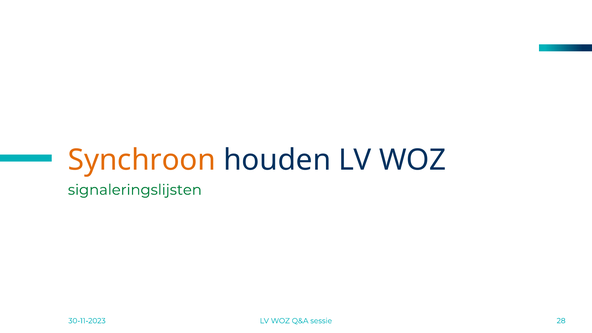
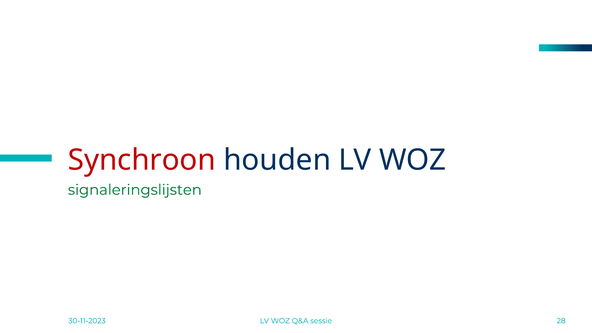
Synchroon colour: orange -> red
